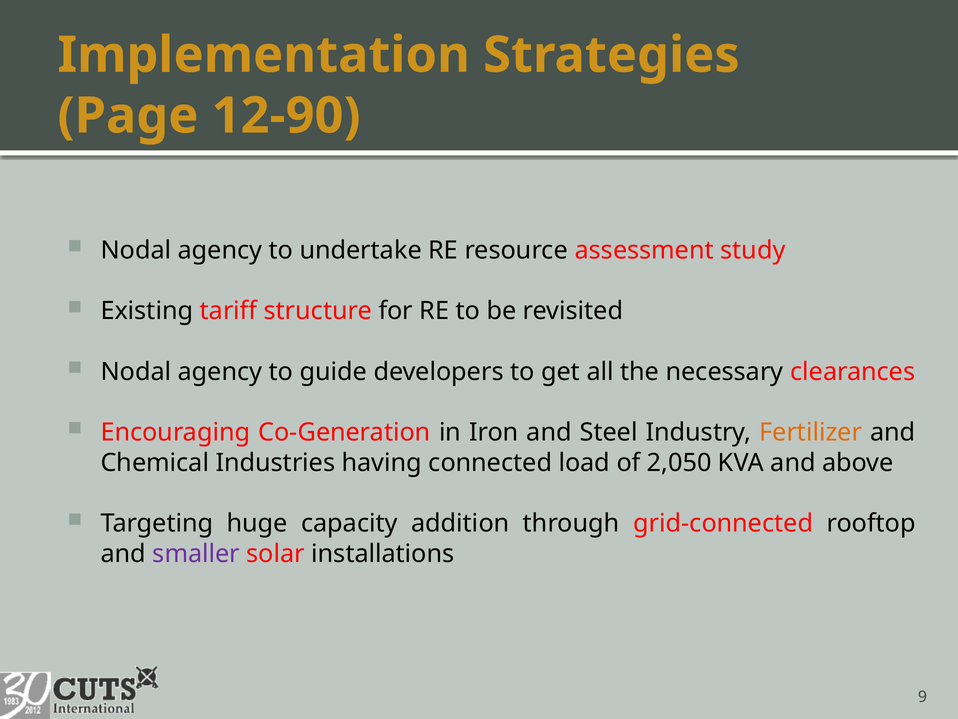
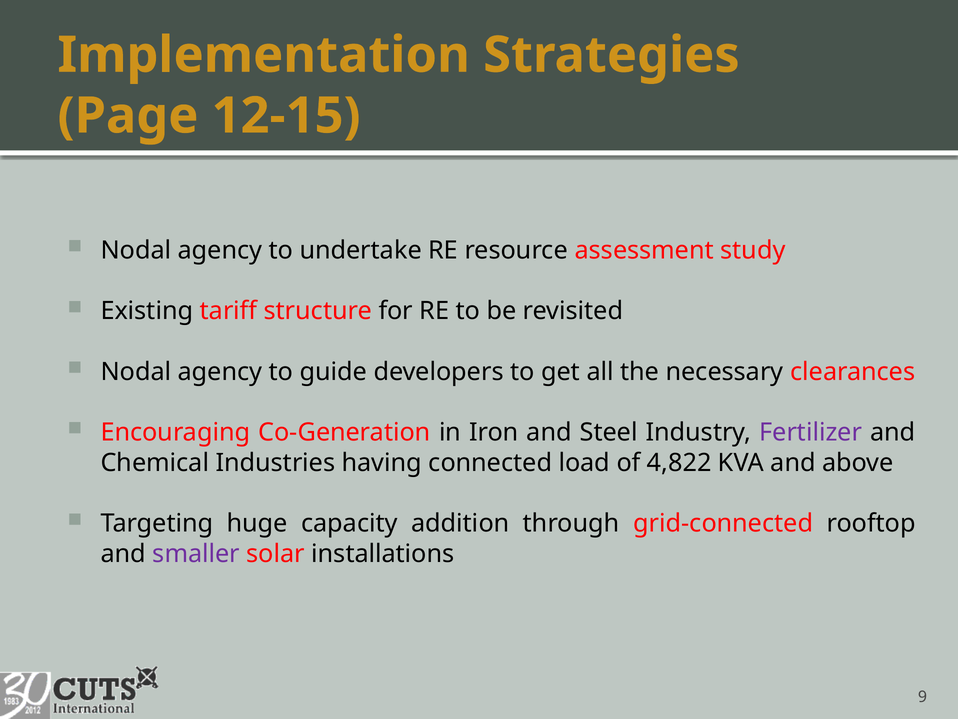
12-90: 12-90 -> 12-15
Fertilizer colour: orange -> purple
2,050: 2,050 -> 4,822
